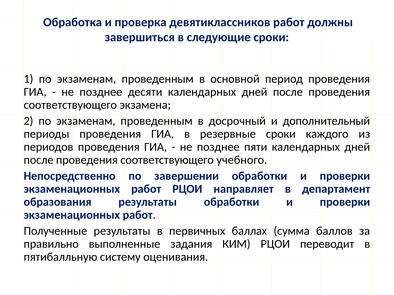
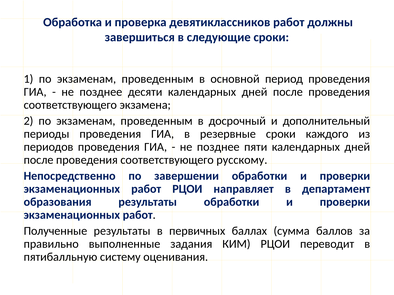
учебного: учебного -> русскому
